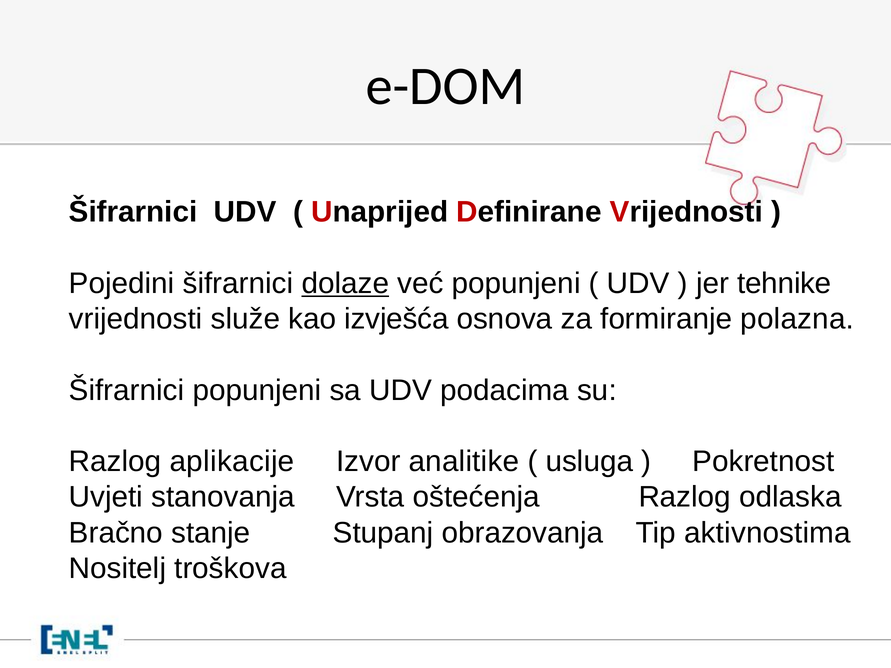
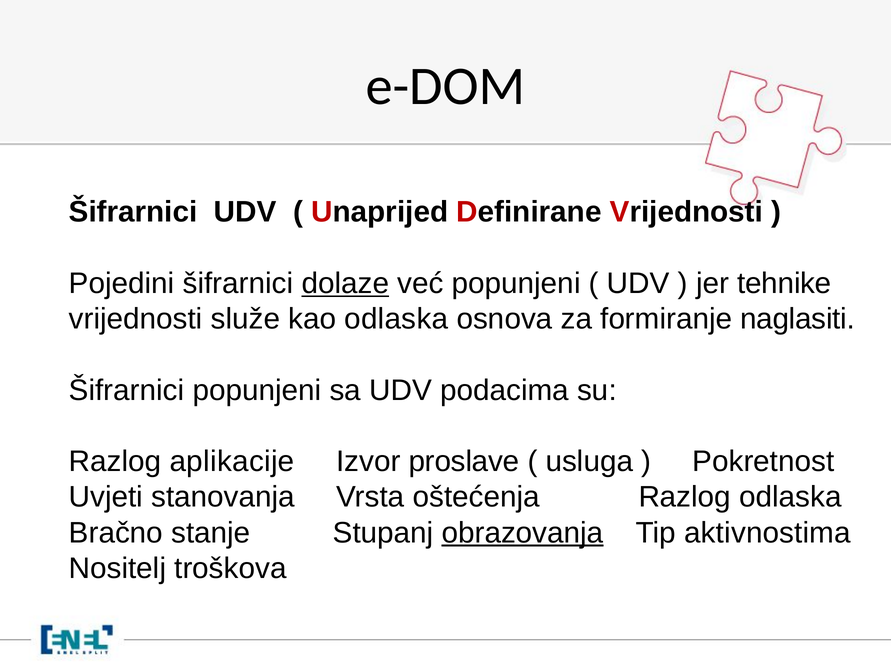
kao izvješća: izvješća -> odlaska
polazna: polazna -> naglasiti
analitike: analitike -> proslave
obrazovanja underline: none -> present
